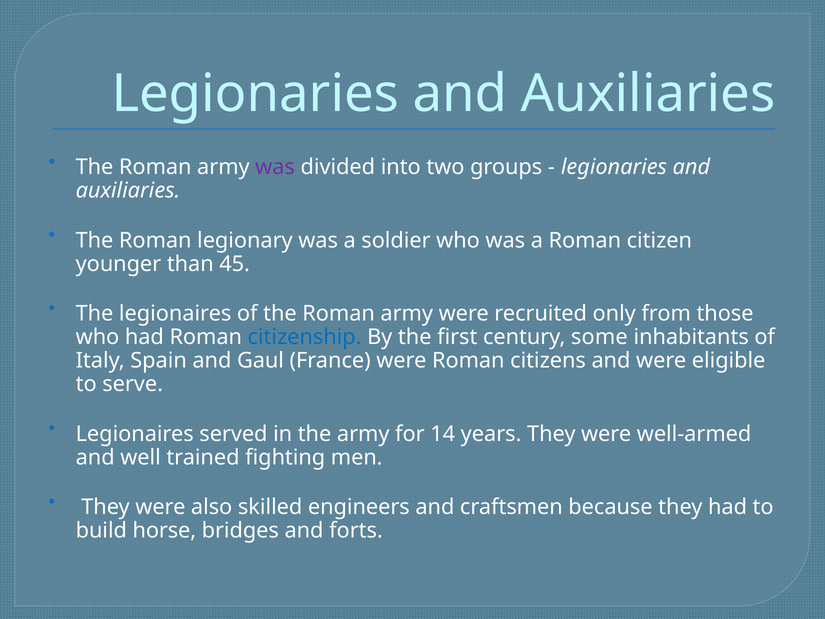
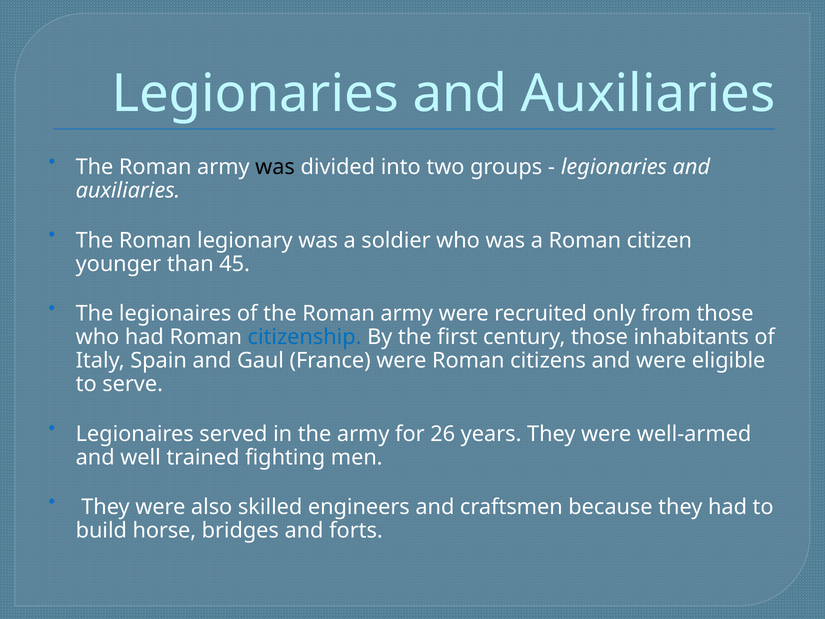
was at (275, 167) colour: purple -> black
century some: some -> those
14: 14 -> 26
